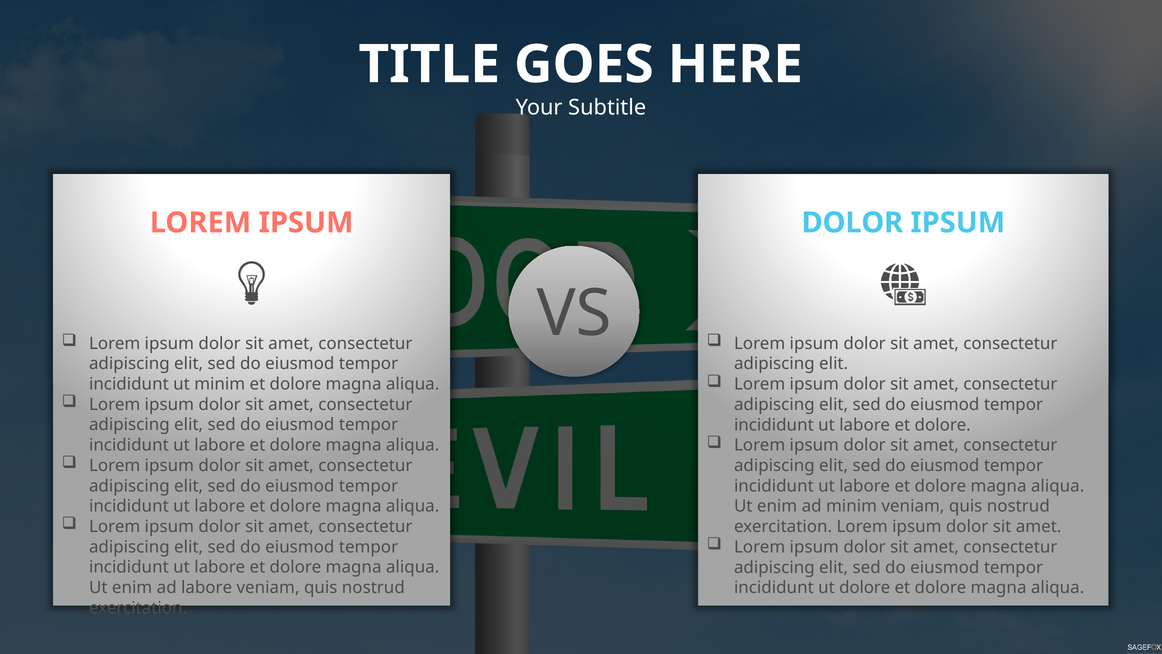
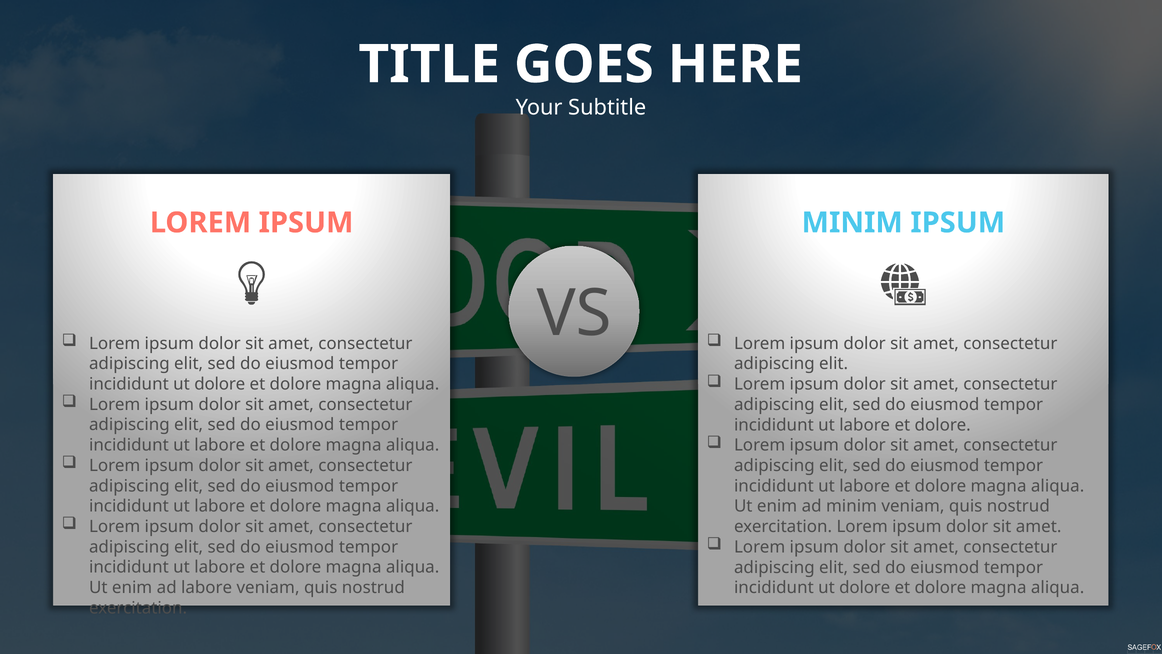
DOLOR at (852, 223): DOLOR -> MINIM
minim at (220, 384): minim -> dolore
